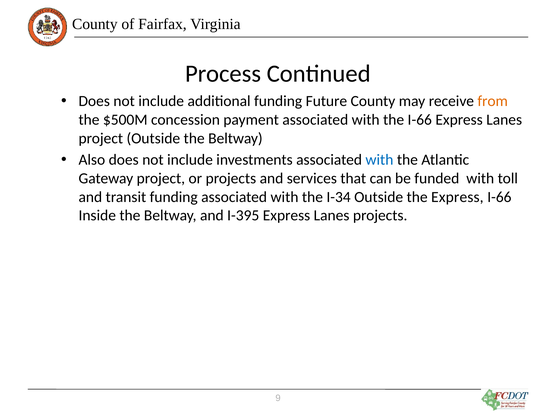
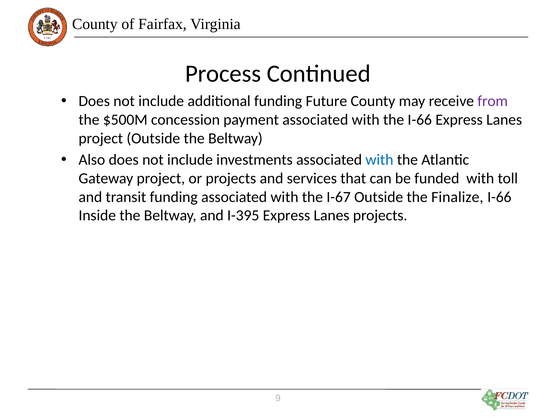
from colour: orange -> purple
I-34: I-34 -> I-67
the Express: Express -> Finalize
